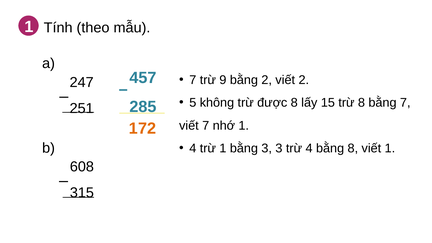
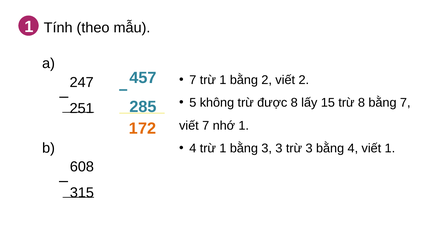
7 trừ 9: 9 -> 1
trừ 4: 4 -> 3
bằng 8: 8 -> 4
